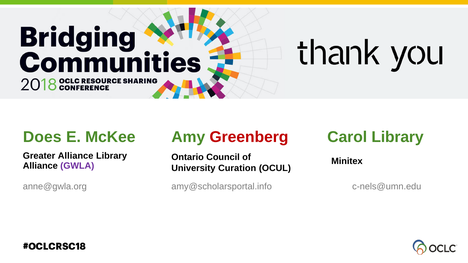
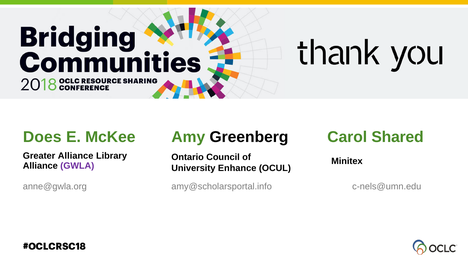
Greenberg colour: red -> black
Carol Library: Library -> Shared
Curation: Curation -> Enhance
